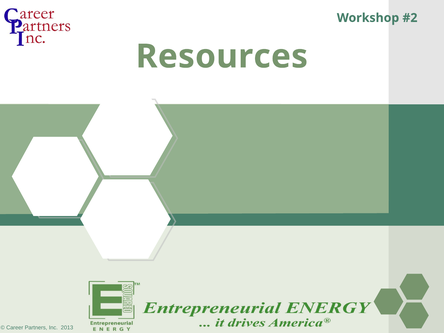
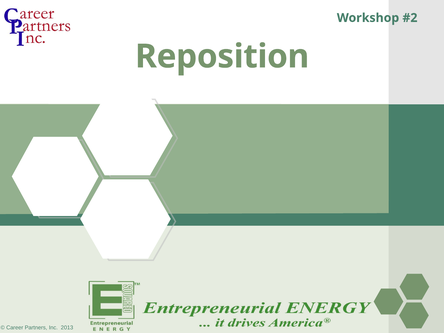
Resources: Resources -> Reposition
